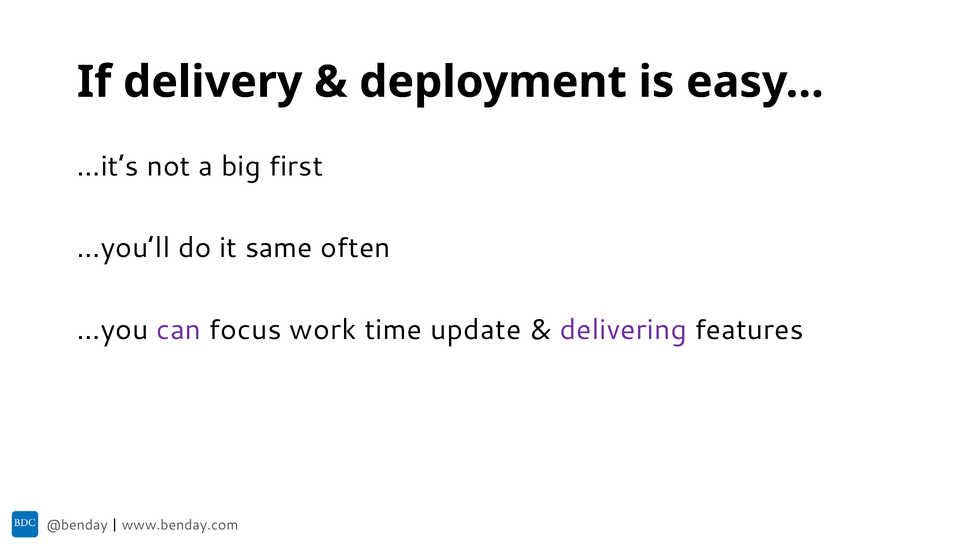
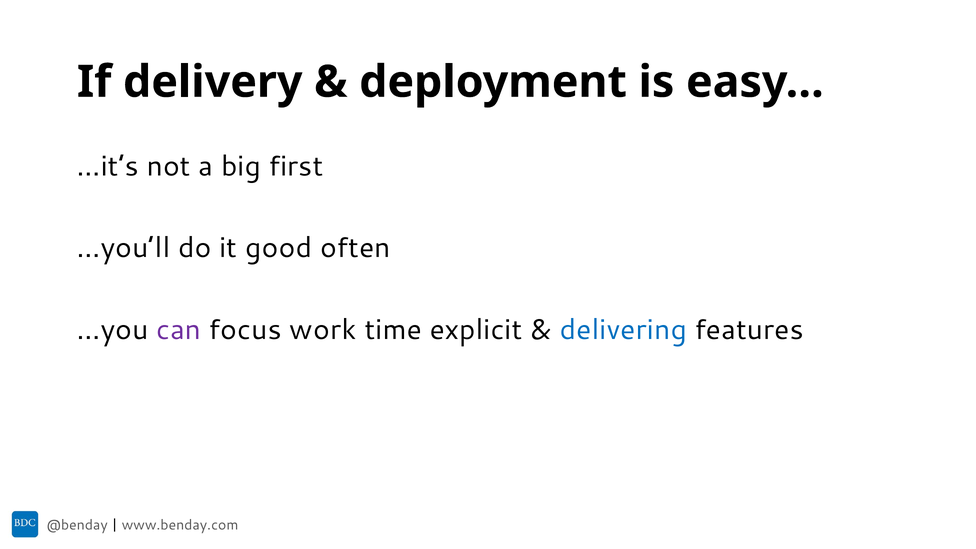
same: same -> good
update: update -> explicit
delivering colour: purple -> blue
